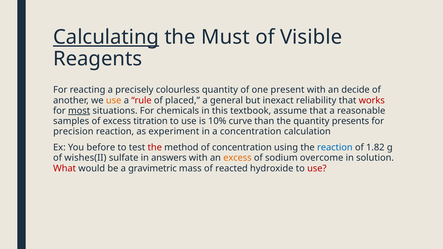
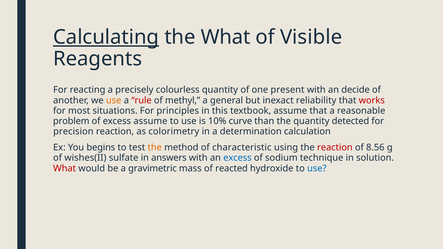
the Must: Must -> What
placed: placed -> methyl
most underline: present -> none
chemicals: chemicals -> principles
samples: samples -> problem
excess titration: titration -> assume
presents: presents -> detected
experiment: experiment -> colorimetry
a concentration: concentration -> determination
before: before -> begins
the at (155, 148) colour: red -> orange
of concentration: concentration -> characteristic
reaction at (335, 148) colour: blue -> red
1.82: 1.82 -> 8.56
excess at (237, 158) colour: orange -> blue
overcome: overcome -> technique
use at (317, 168) colour: red -> blue
